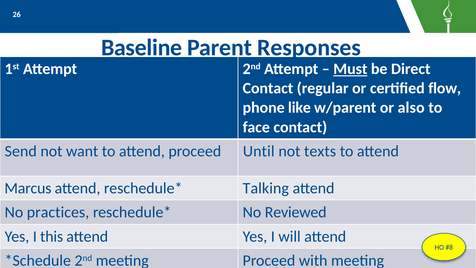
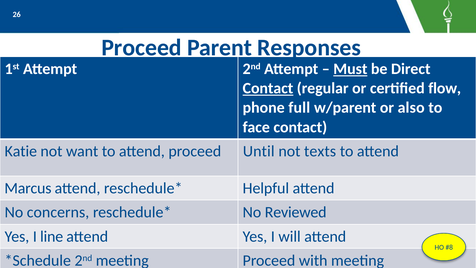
Baseline at (142, 47): Baseline -> Proceed
Contact at (268, 88) underline: none -> present
like: like -> full
Send: Send -> Katie
Talking: Talking -> Helpful
practices: practices -> concerns
this: this -> line
